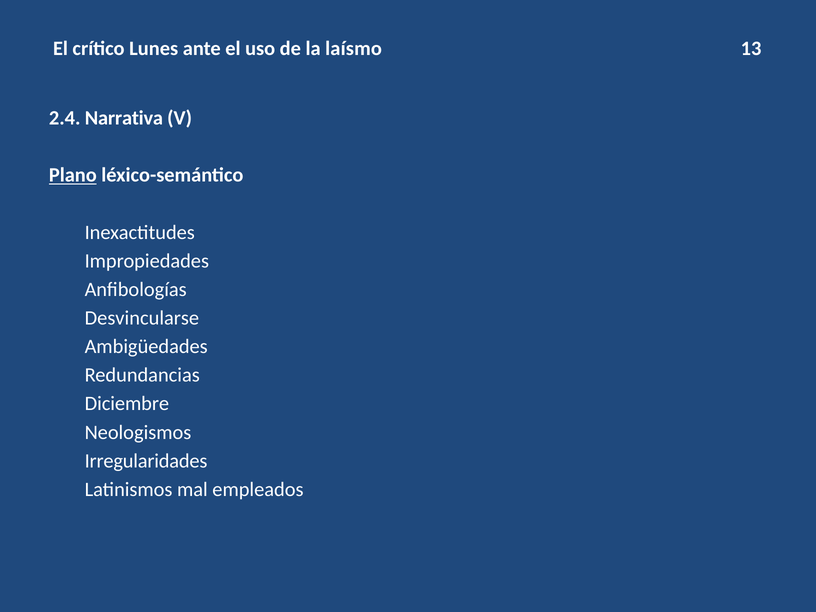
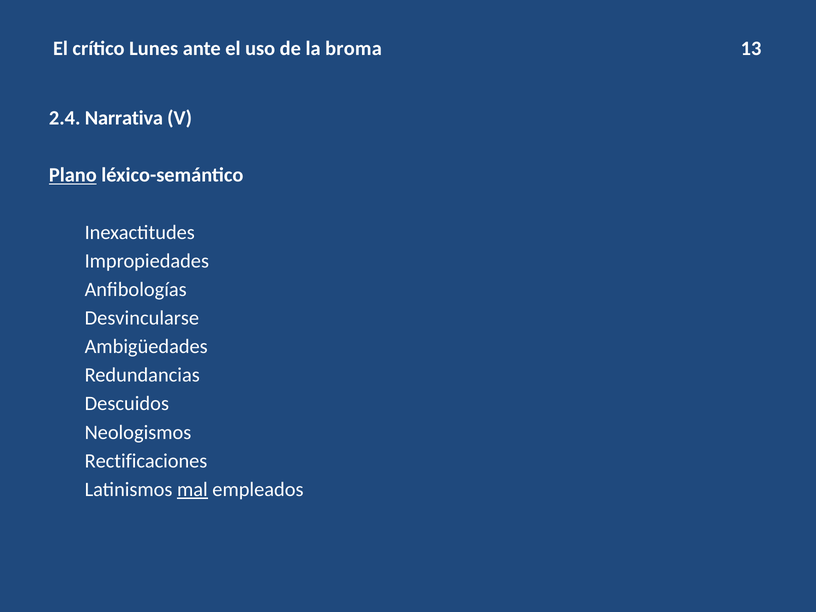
laísmo: laísmo -> broma
Diciembre: Diciembre -> Descuidos
Irregularidades: Irregularidades -> Rectificaciones
mal underline: none -> present
